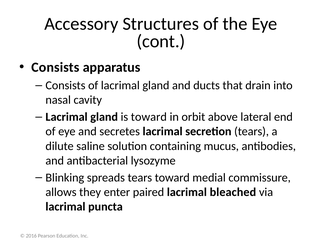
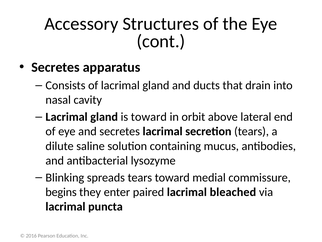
Consists at (55, 67): Consists -> Secretes
allows: allows -> begins
